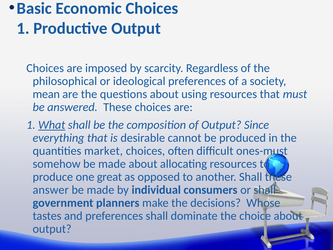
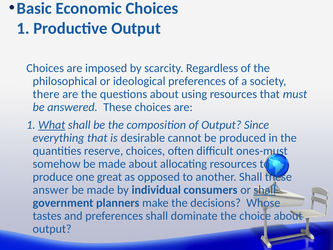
mean: mean -> there
market: market -> reserve
shall at (265, 190) underline: none -> present
